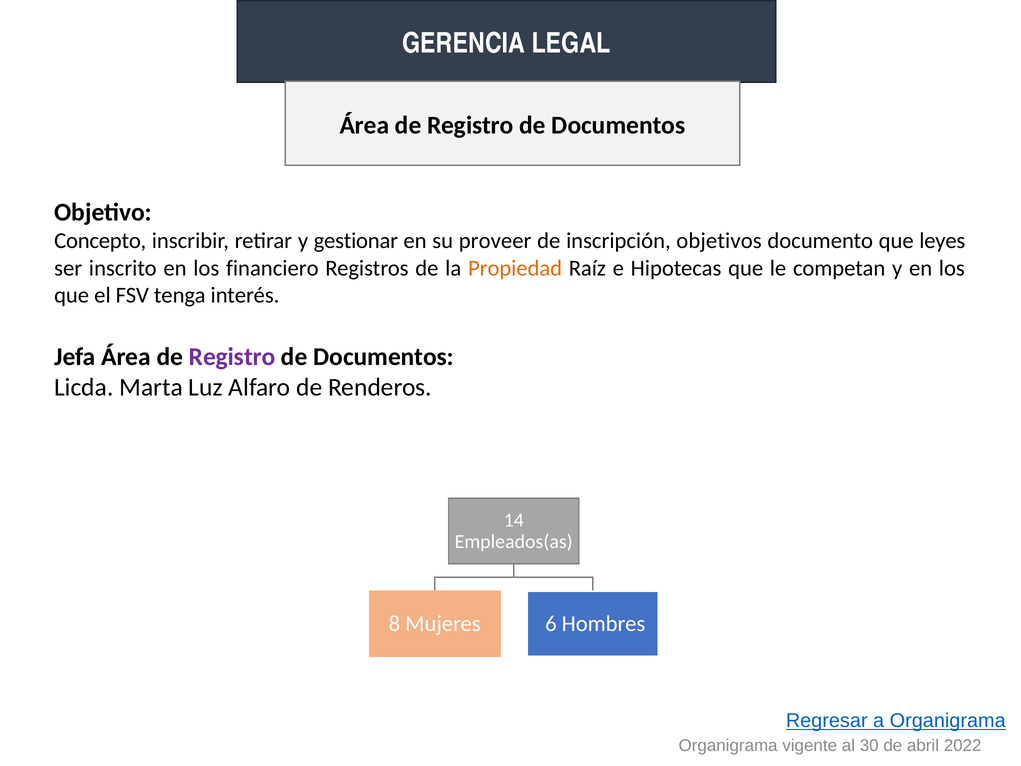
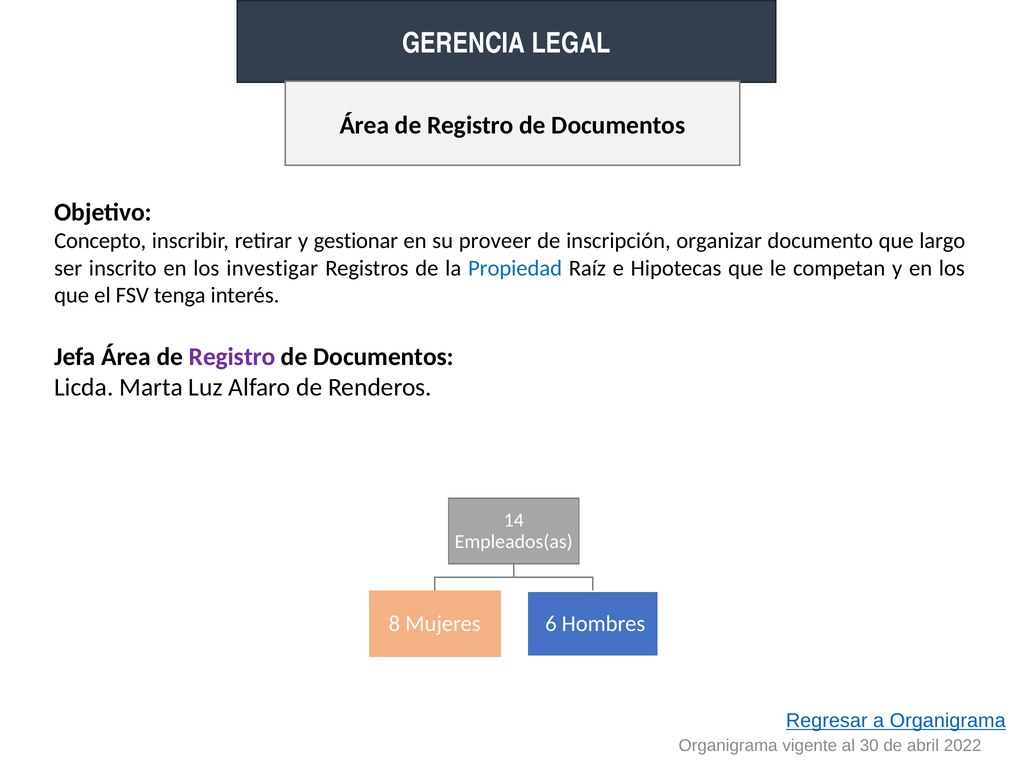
objetivos: objetivos -> organizar
leyes: leyes -> largo
financiero: financiero -> investigar
Propiedad colour: orange -> blue
